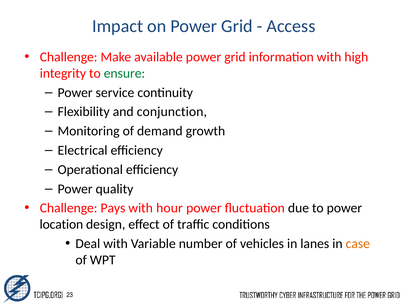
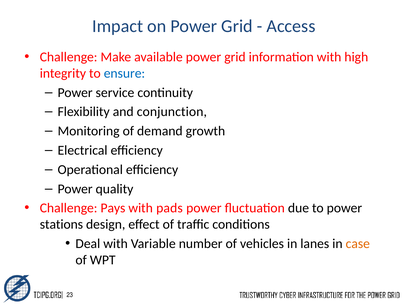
ensure colour: green -> blue
hour: hour -> pads
location: location -> stations
